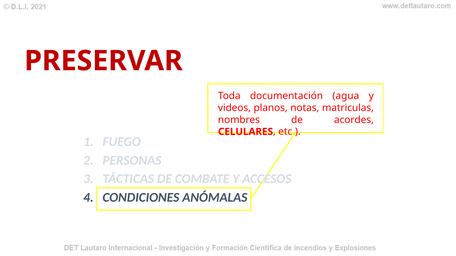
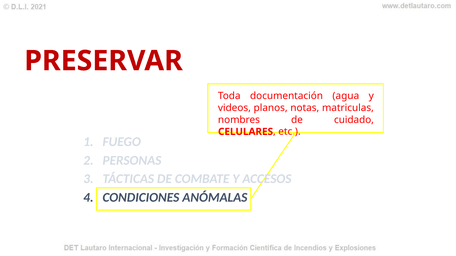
acordes: acordes -> cuidado
